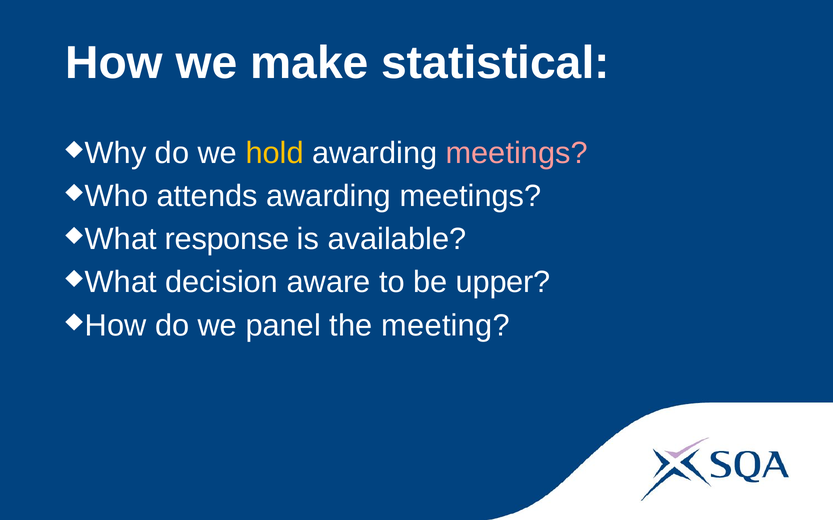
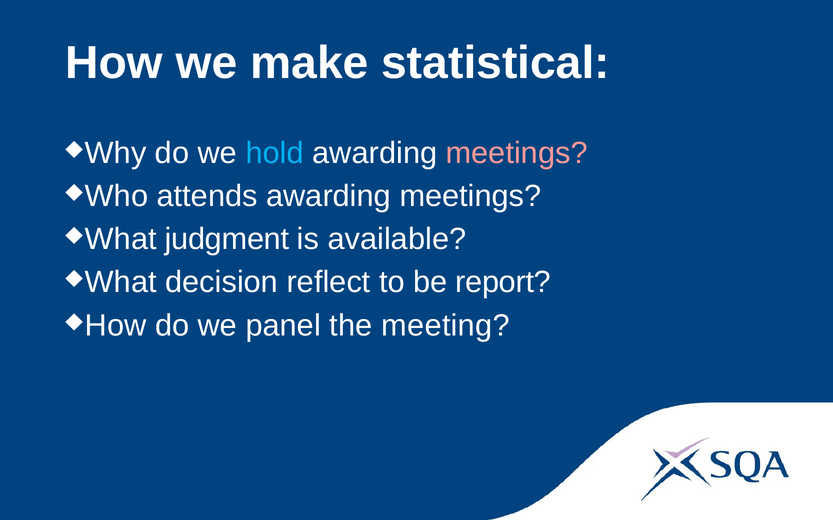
hold colour: yellow -> light blue
response: response -> judgment
aware: aware -> reflect
upper: upper -> report
